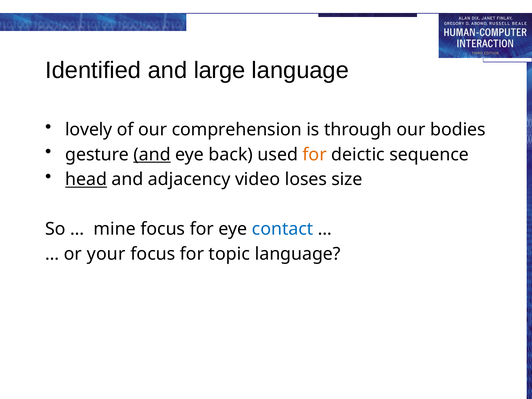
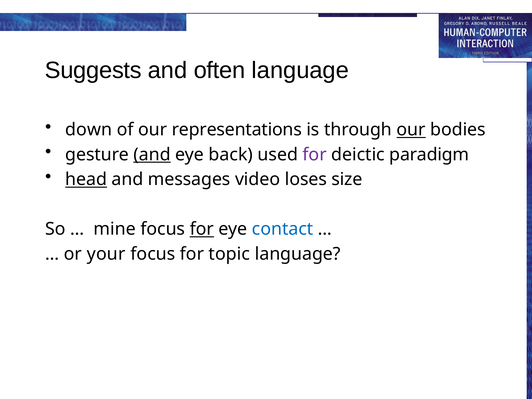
Identified: Identified -> Suggests
large: large -> often
lovely: lovely -> down
comprehension: comprehension -> representations
our at (411, 130) underline: none -> present
for at (315, 155) colour: orange -> purple
sequence: sequence -> paradigm
adjacency: adjacency -> messages
for at (202, 229) underline: none -> present
